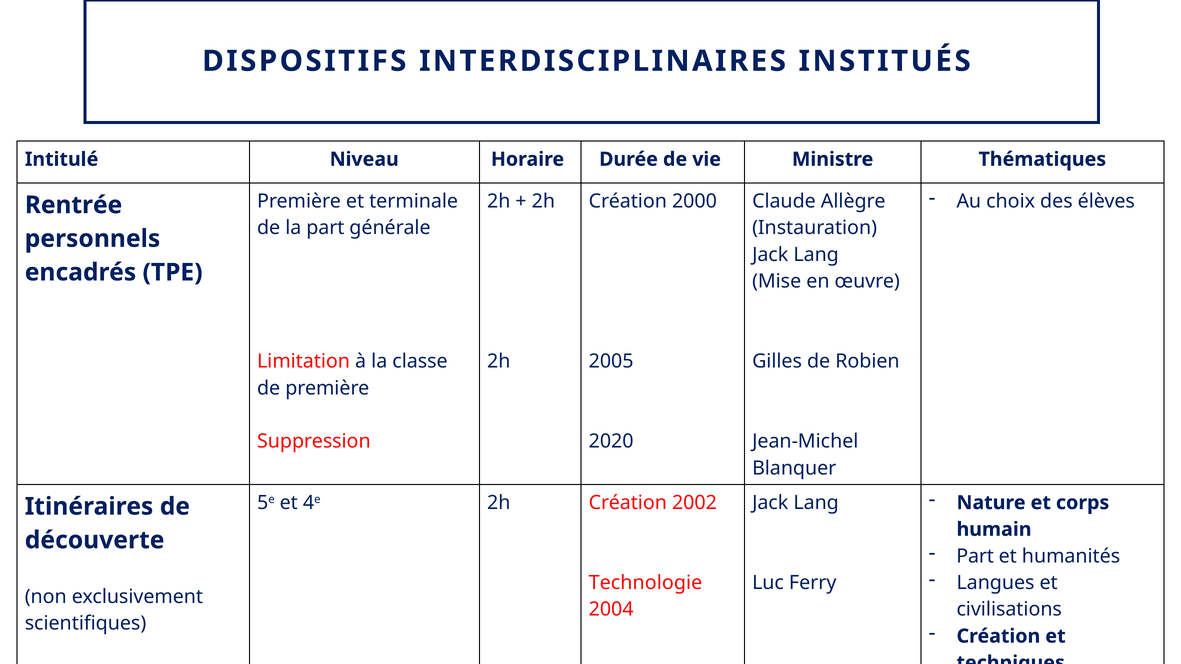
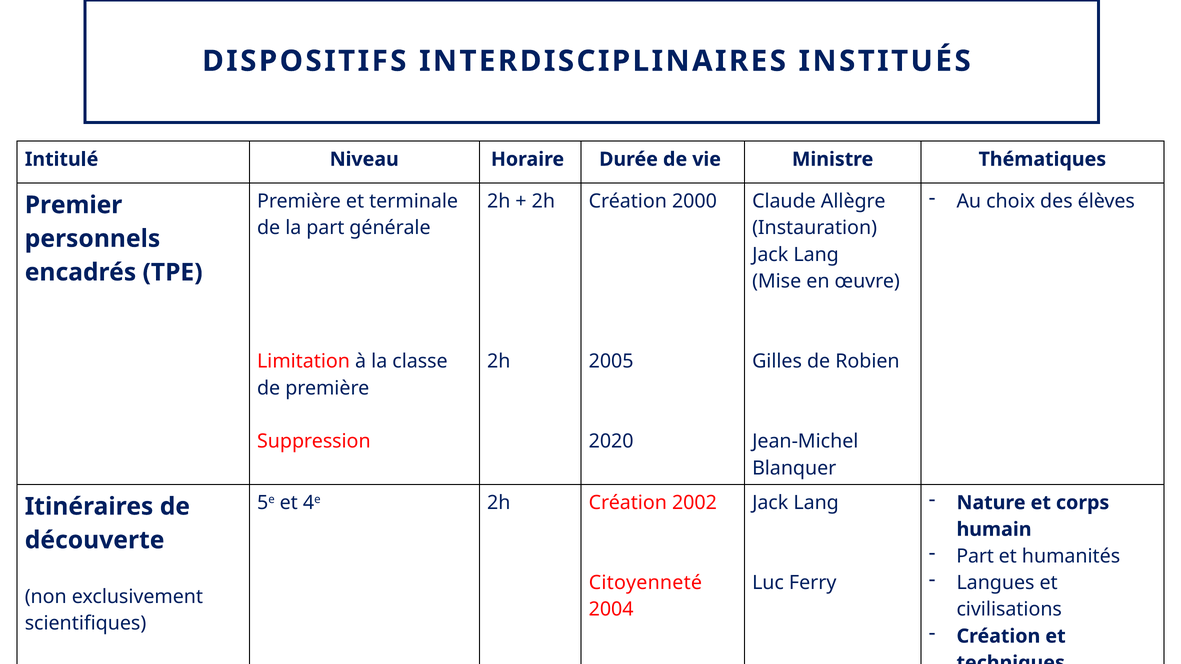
Rentrée: Rentrée -> Premier
Technologie: Technologie -> Citoyenneté
